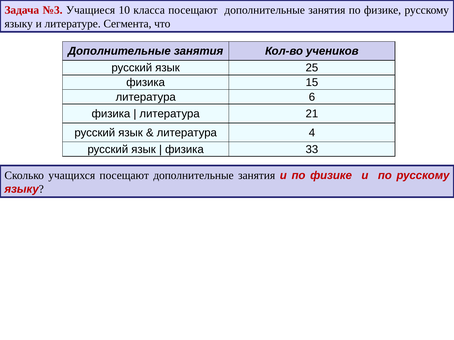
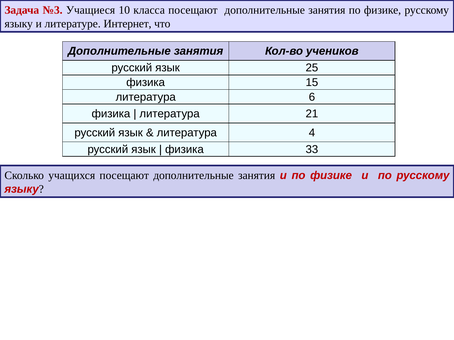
Сегмента: Сегмента -> Интернет
